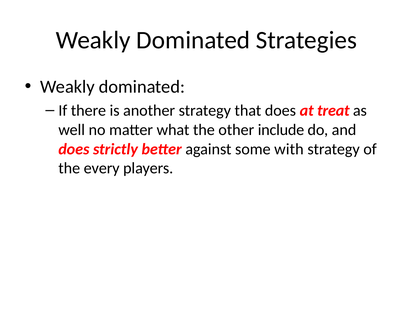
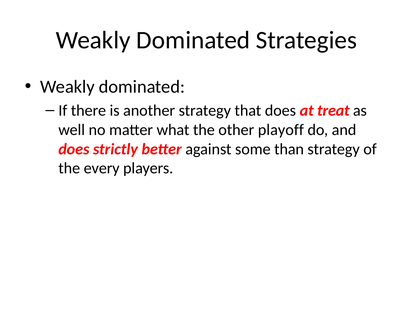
include: include -> playoff
with: with -> than
